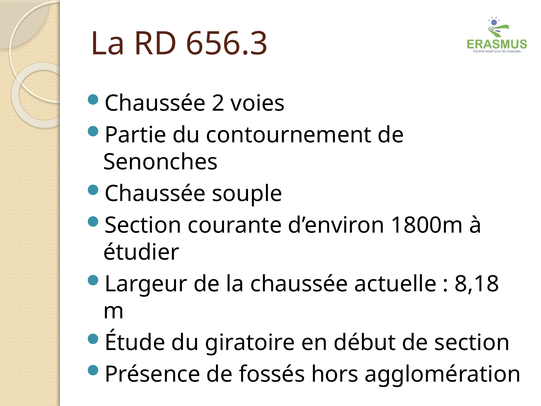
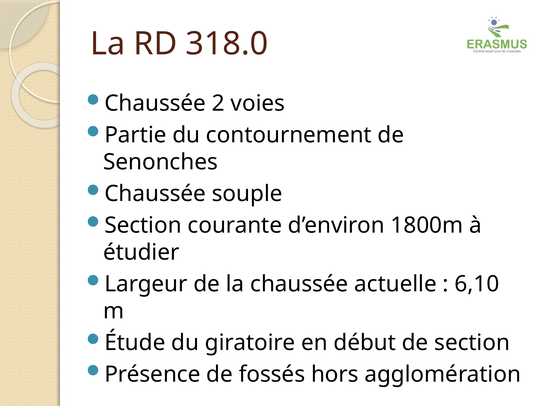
656.3: 656.3 -> 318.0
8,18: 8,18 -> 6,10
